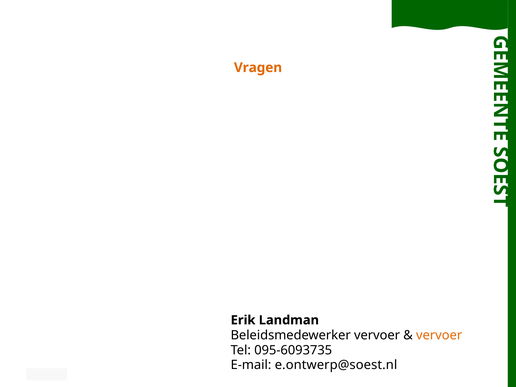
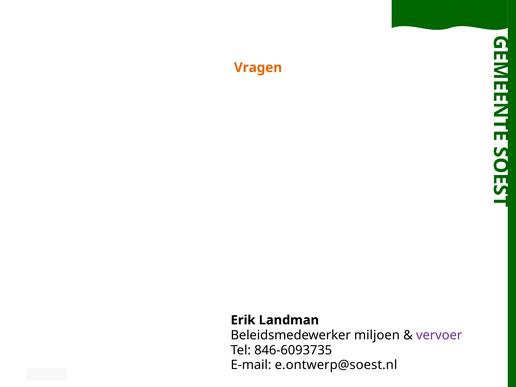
Beleidsmedewerker vervoer: vervoer -> miljoen
vervoer at (439, 335) colour: orange -> purple
095-6093735: 095-6093735 -> 846-6093735
